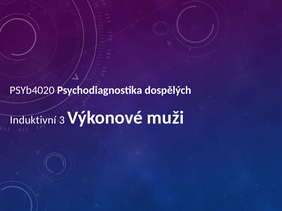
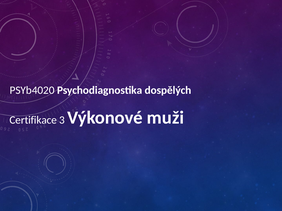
Induktivní: Induktivní -> Certifikace
